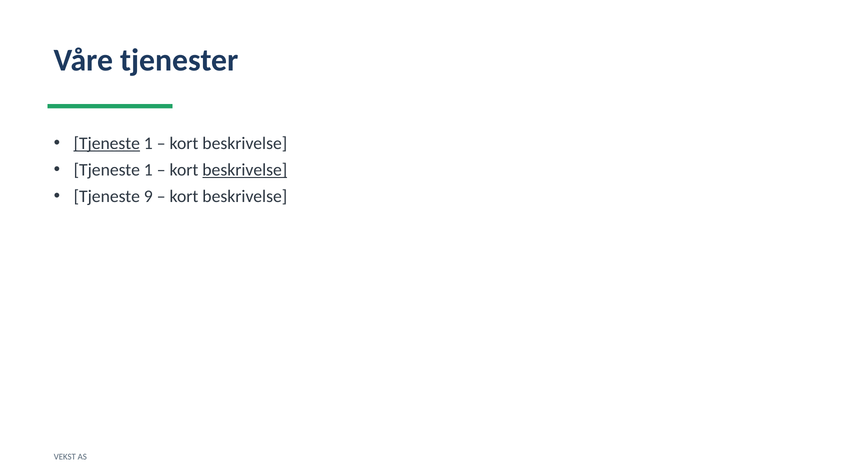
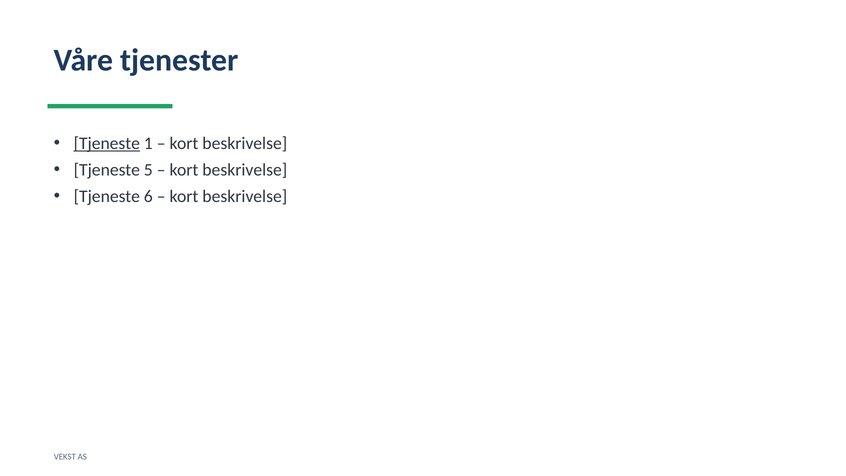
1 at (148, 170): 1 -> 5
beskrivelse at (245, 170) underline: present -> none
9: 9 -> 6
